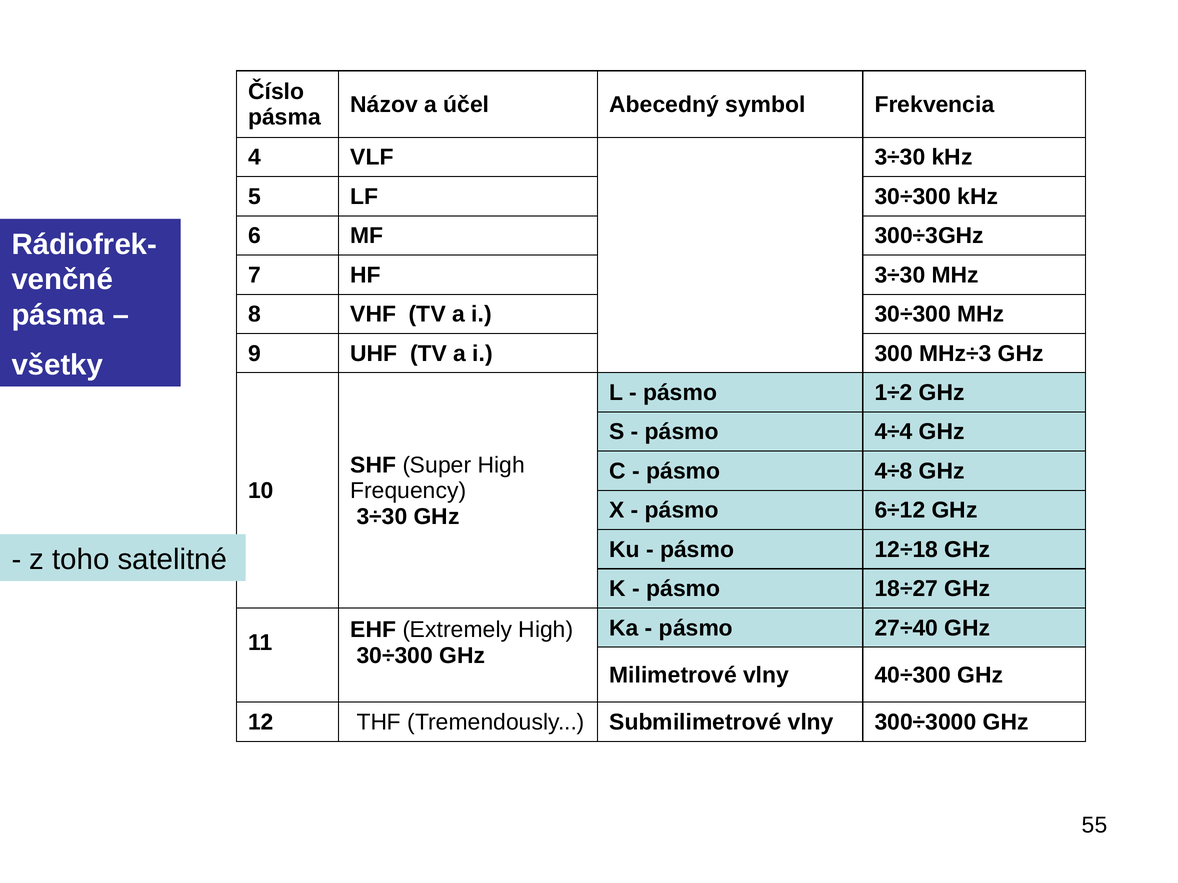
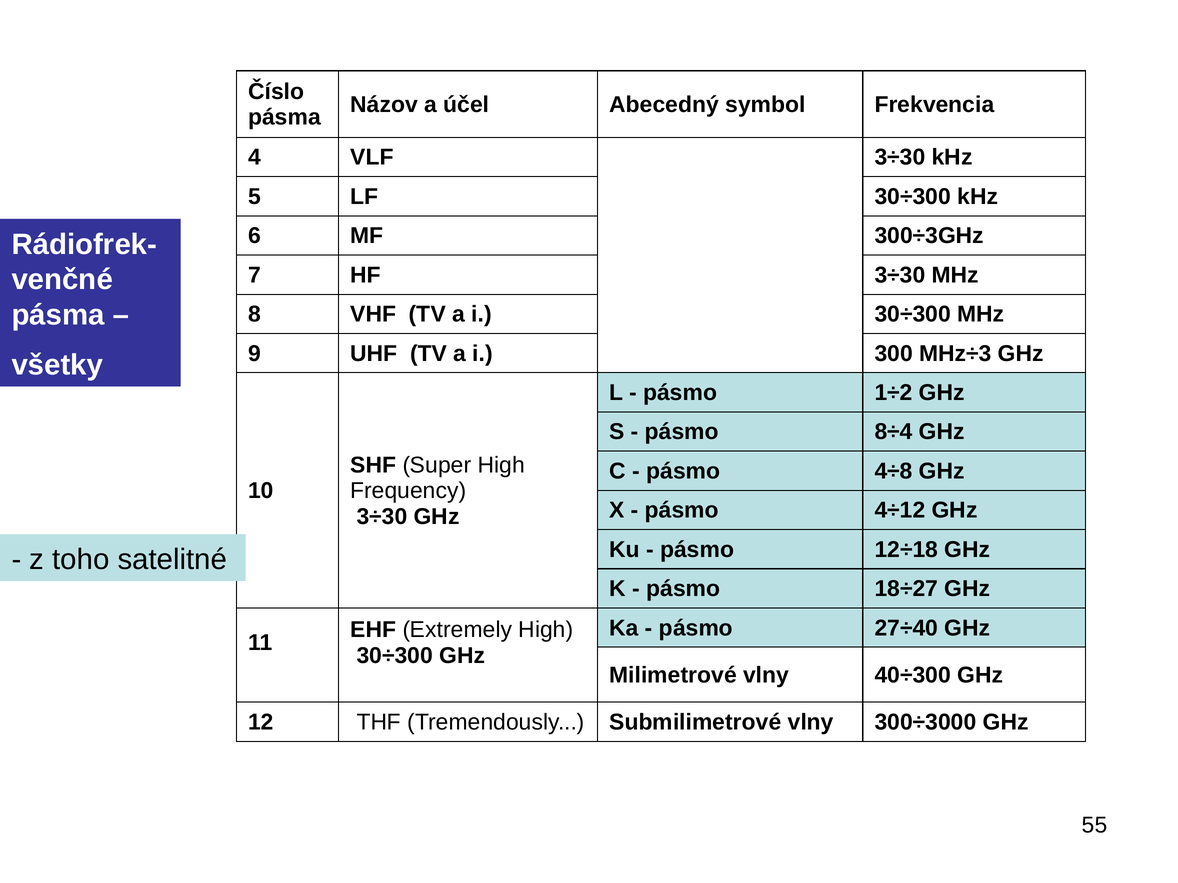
4÷4: 4÷4 -> 8÷4
6÷12: 6÷12 -> 4÷12
